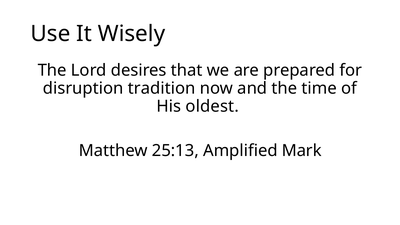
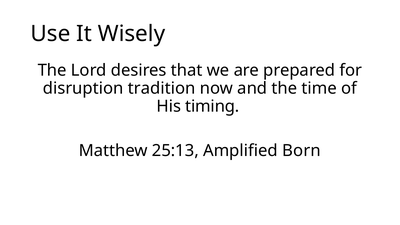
oldest: oldest -> timing
Mark: Mark -> Born
